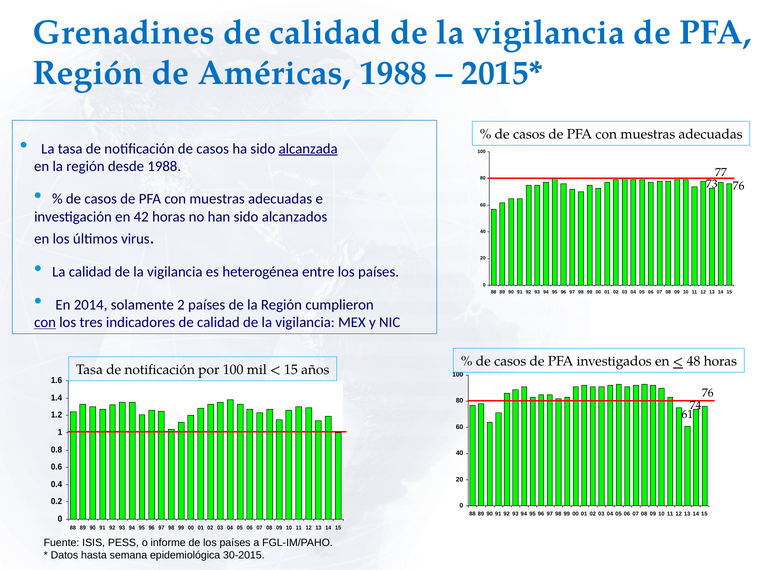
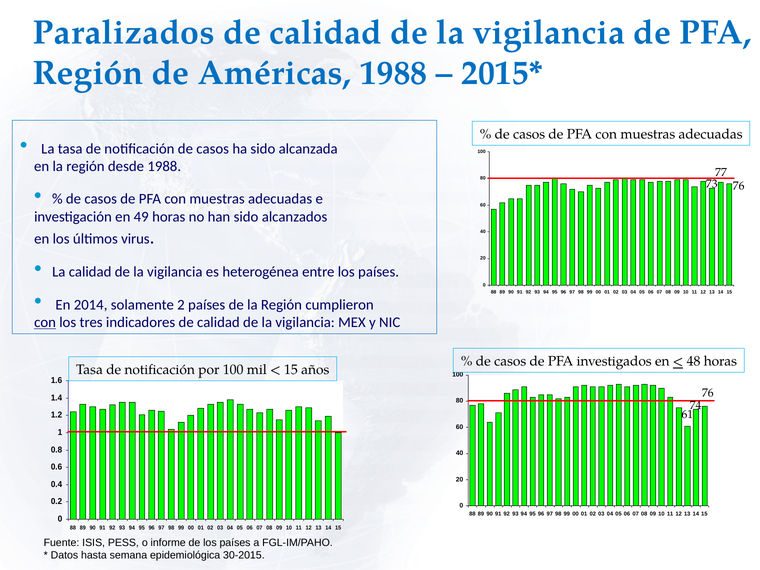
Grenadines: Grenadines -> Paralizados
alcanzada underline: present -> none
42: 42 -> 49
